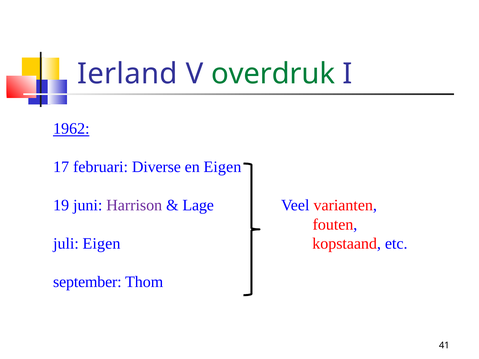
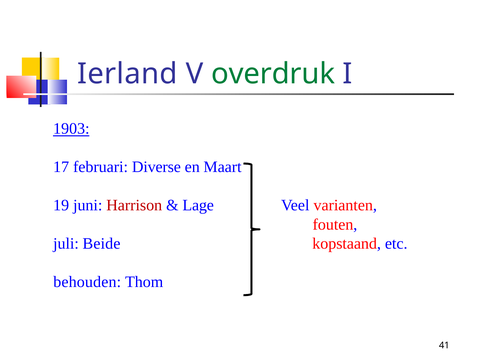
1962: 1962 -> 1903
en Eigen: Eigen -> Maart
Harrison colour: purple -> red
juli Eigen: Eigen -> Beide
september: september -> behouden
